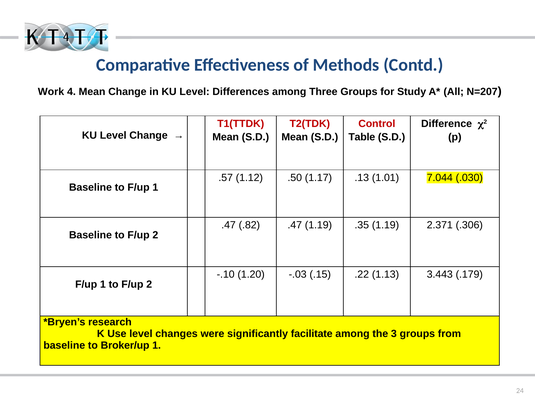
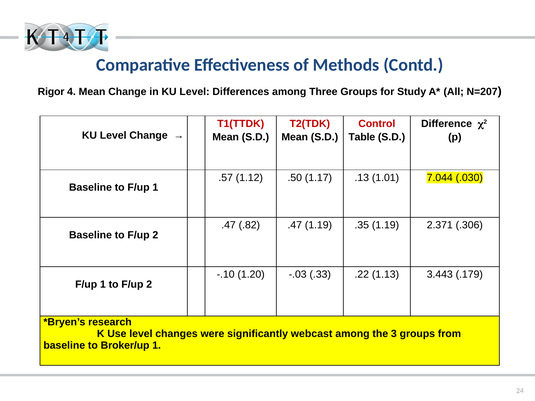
Work: Work -> Rigor
.15: .15 -> .33
facilitate: facilitate -> webcast
